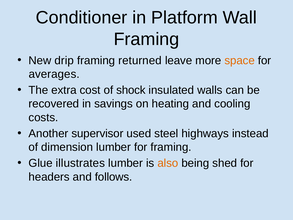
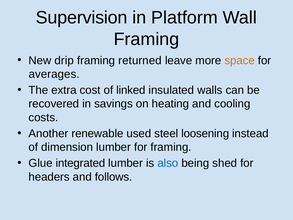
Conditioner: Conditioner -> Supervision
shock: shock -> linked
supervisor: supervisor -> renewable
highways: highways -> loosening
illustrates: illustrates -> integrated
also colour: orange -> blue
